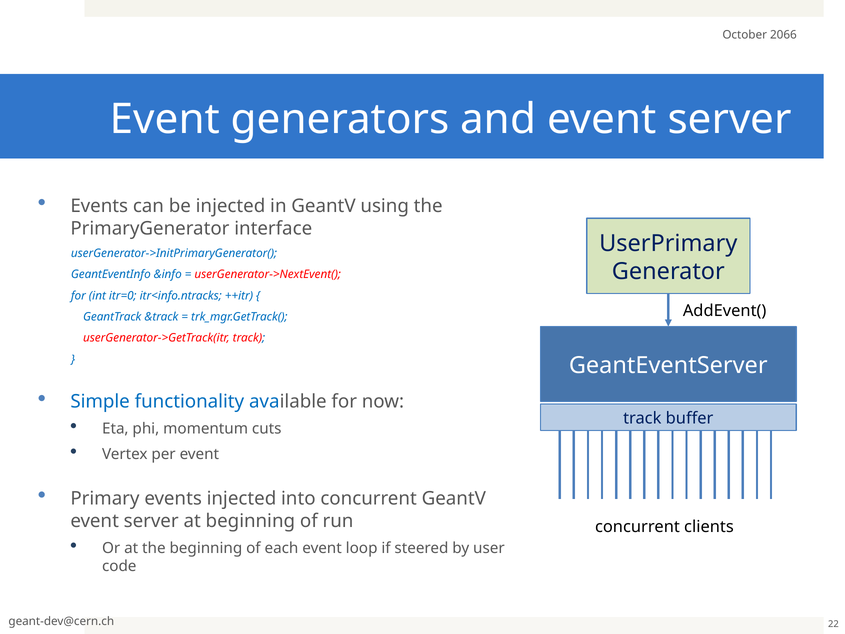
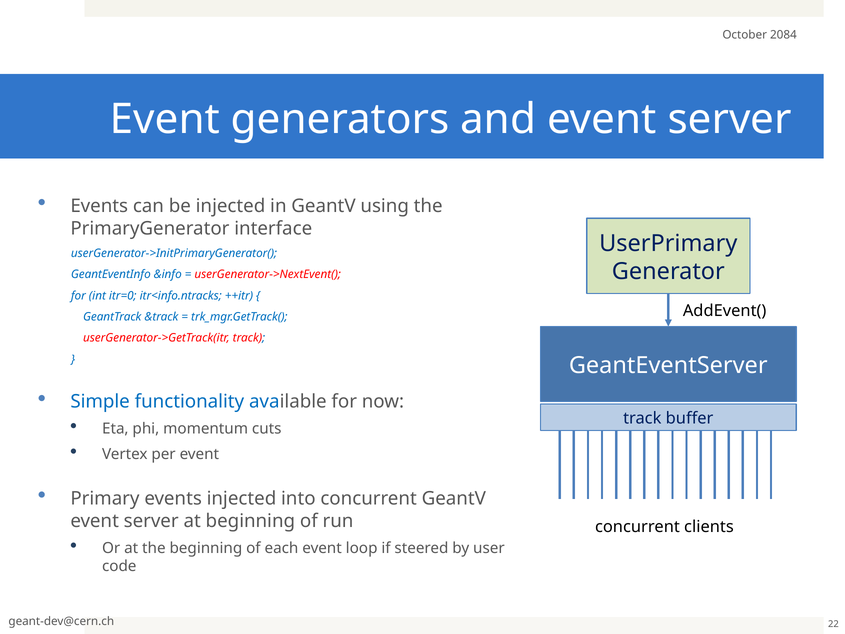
2066: 2066 -> 2084
